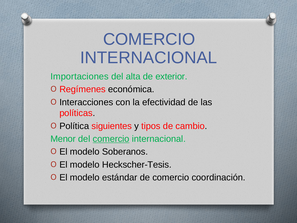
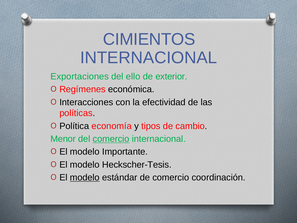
COMERCIO at (149, 39): COMERCIO -> CIMIENTOS
Importaciones: Importaciones -> Exportaciones
alta: alta -> ello
siguientes: siguientes -> economía
Soberanos: Soberanos -> Importante
modelo at (85, 177) underline: none -> present
